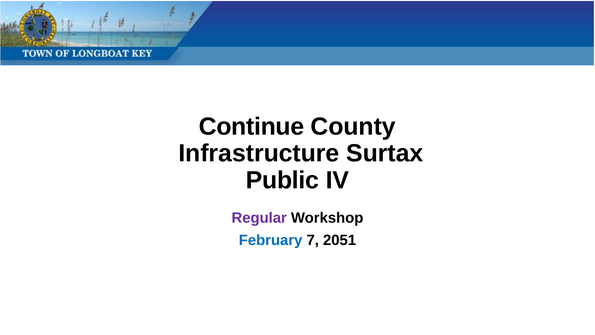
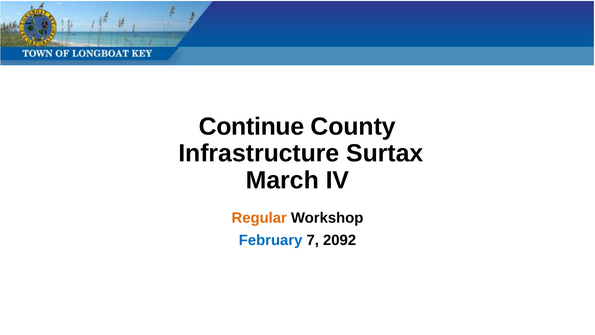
Public: Public -> March
Regular colour: purple -> orange
2051: 2051 -> 2092
